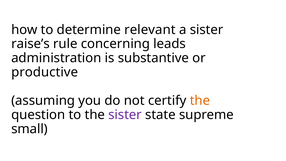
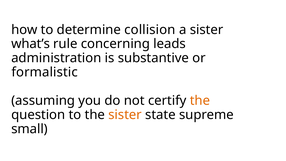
relevant: relevant -> collision
raise’s: raise’s -> what’s
productive: productive -> formalistic
sister at (125, 115) colour: purple -> orange
